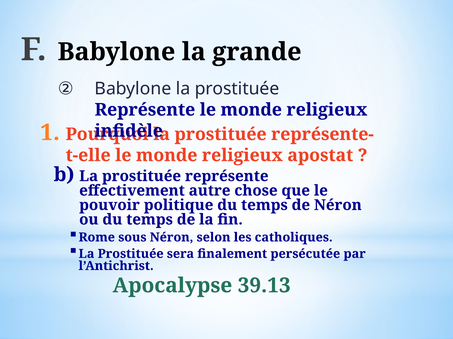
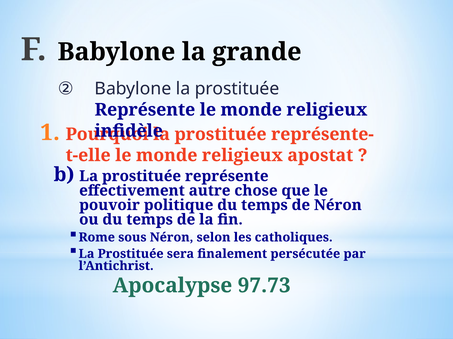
39.13: 39.13 -> 97.73
